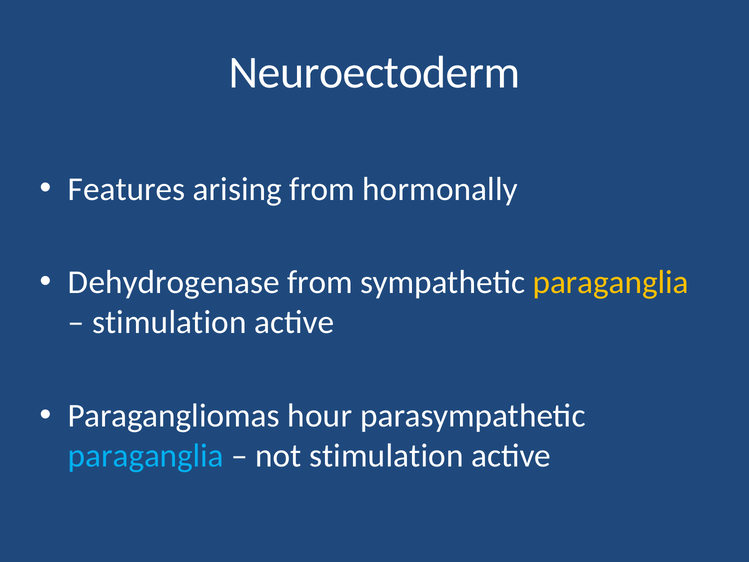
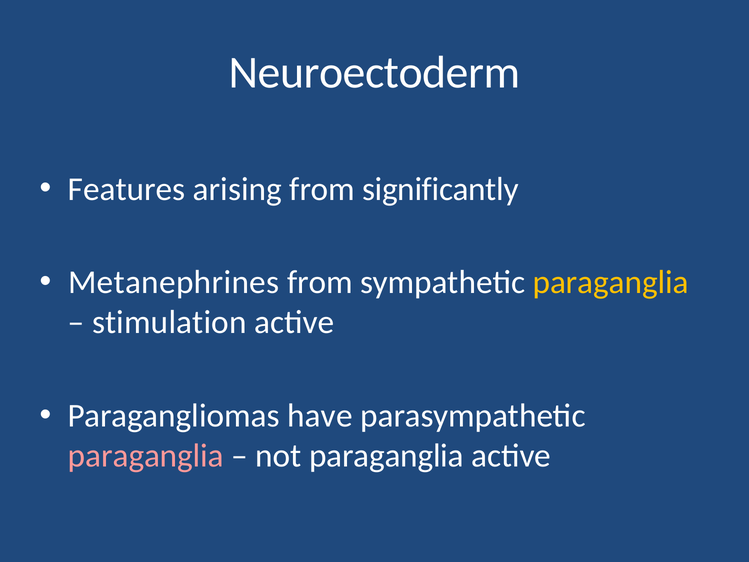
hormonally: hormonally -> significantly
Dehydrogenase: Dehydrogenase -> Metanephrines
hour: hour -> have
paraganglia at (146, 456) colour: light blue -> pink
not stimulation: stimulation -> paraganglia
